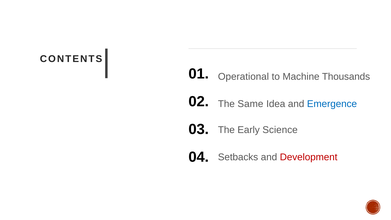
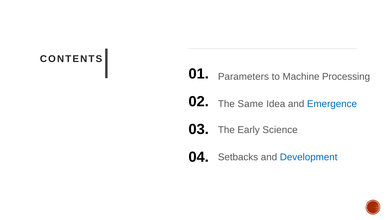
Operational: Operational -> Parameters
Thousands: Thousands -> Processing
Development colour: red -> blue
